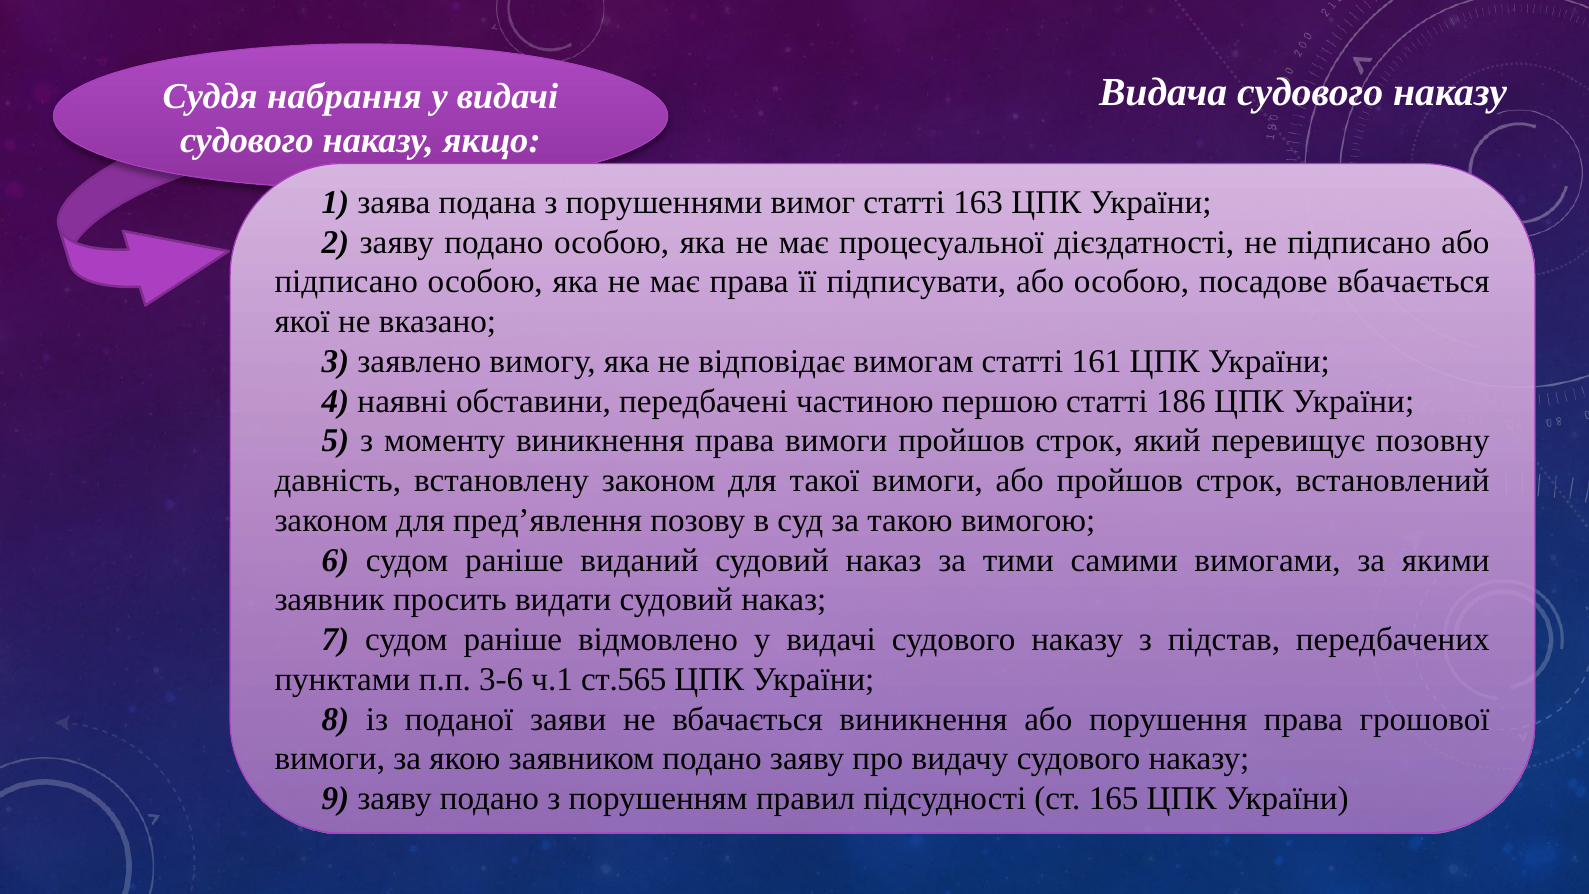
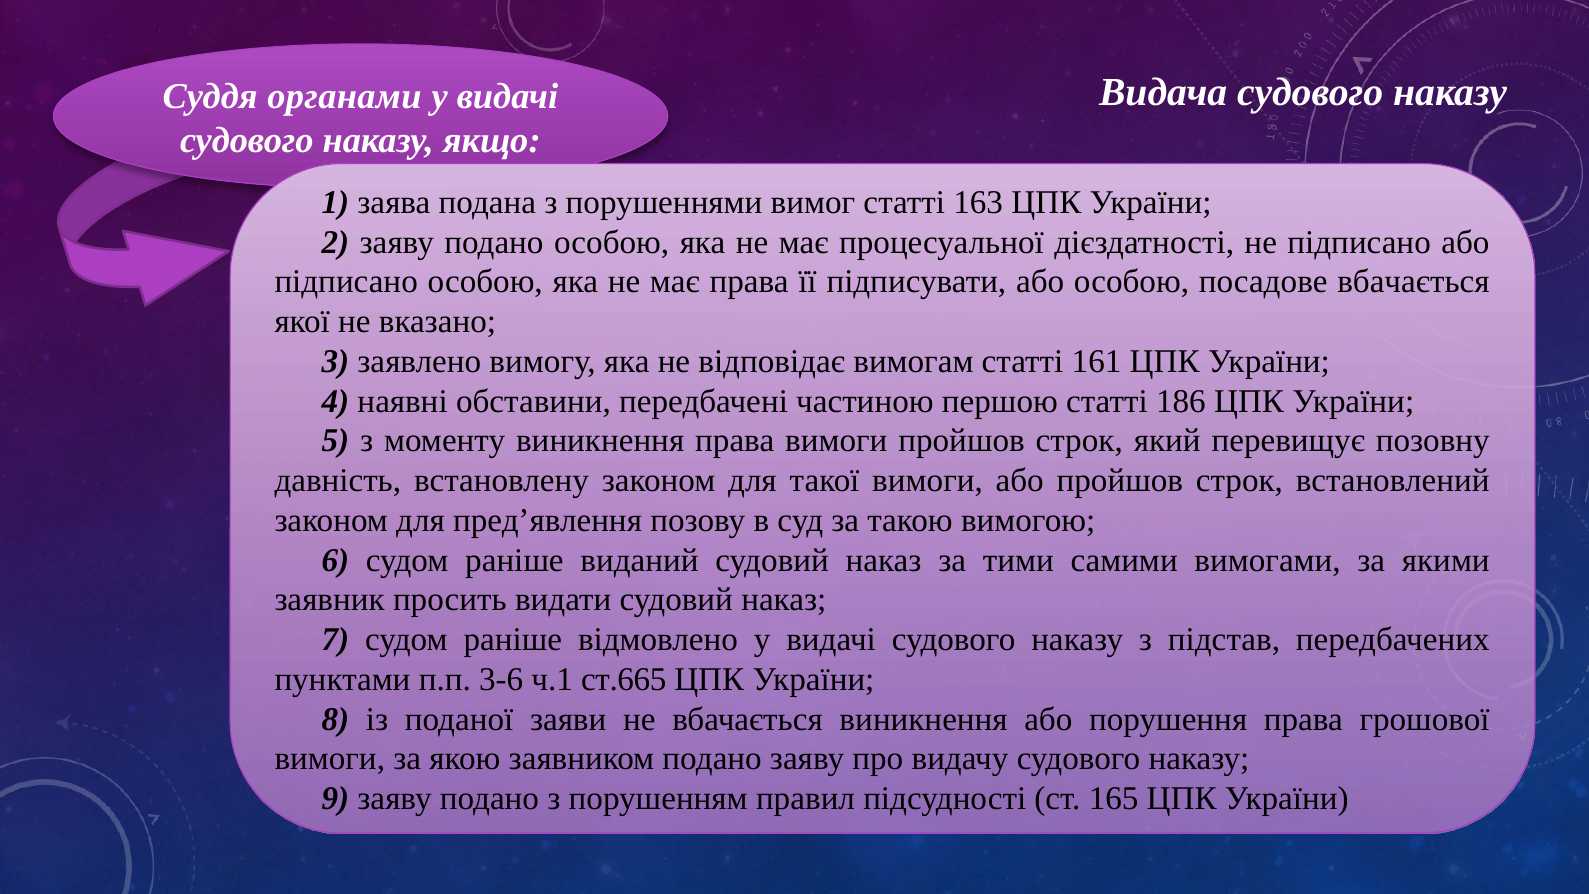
набрання: набрання -> органами
ст.565: ст.565 -> ст.665
